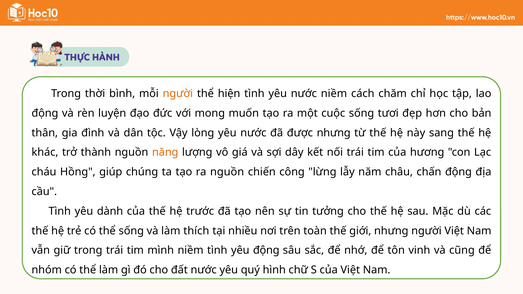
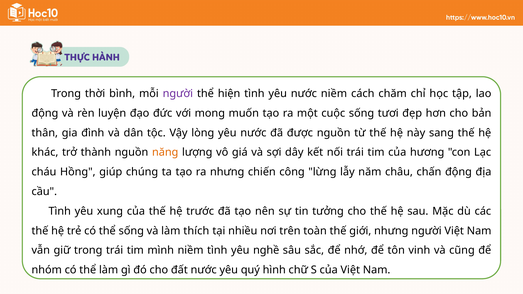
người at (178, 94) colour: orange -> purple
được nhưng: nhưng -> nguồn
ra nguồn: nguồn -> nhưng
dành: dành -> xung
yêu động: động -> nghề
